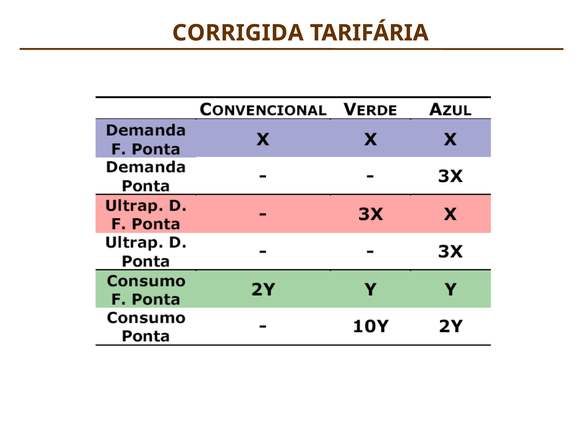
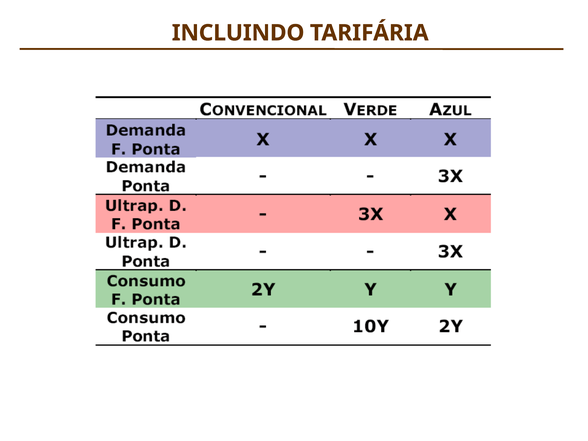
CORRIGIDA: CORRIGIDA -> INCLUINDO
